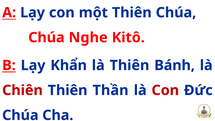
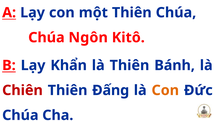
Nghe: Nghe -> Ngôn
Thần: Thần -> Đấng
Con at (165, 90) colour: red -> orange
